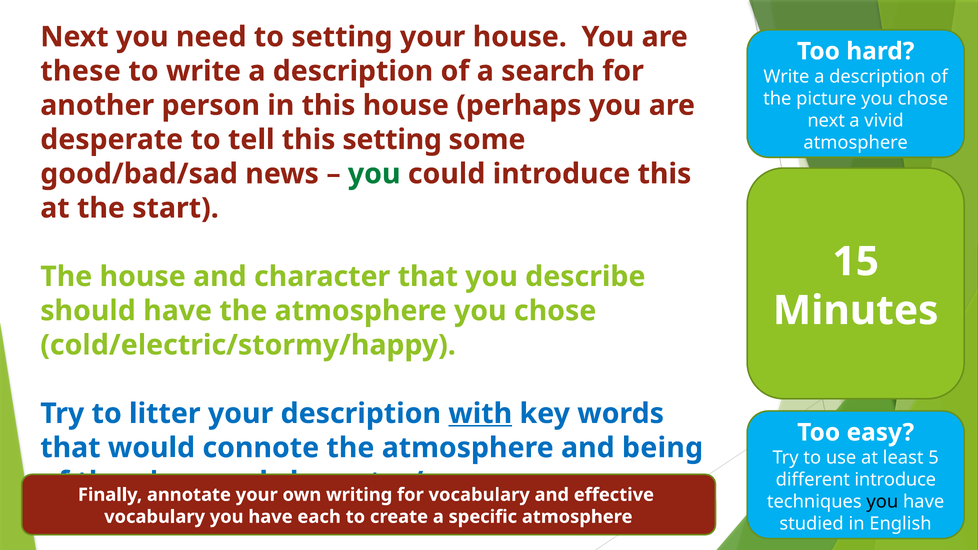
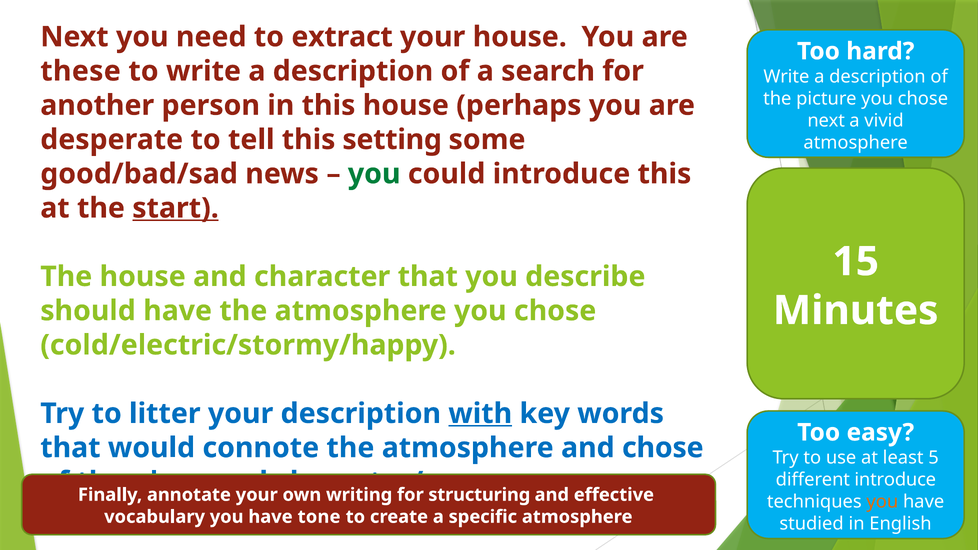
to setting: setting -> extract
start underline: none -> present
and being: being -> chose
vocabulary at (479, 495): vocabulary -> structuring
you at (882, 502) colour: black -> orange
each: each -> tone
